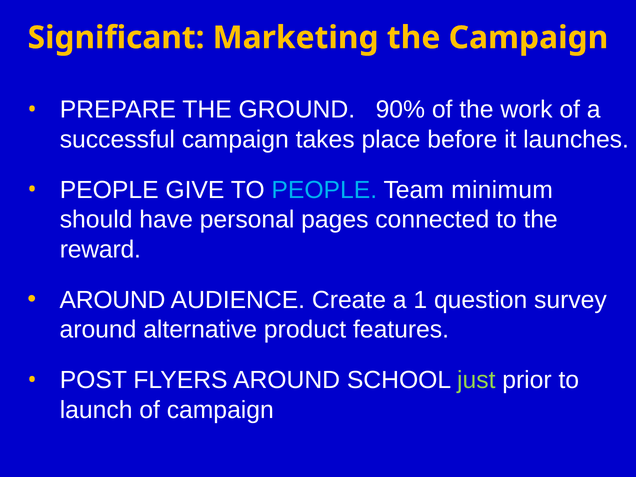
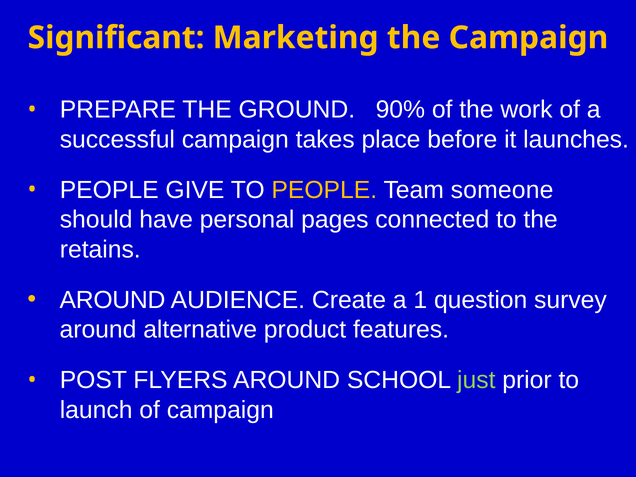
PEOPLE at (324, 190) colour: light blue -> yellow
minimum: minimum -> someone
reward: reward -> retains
